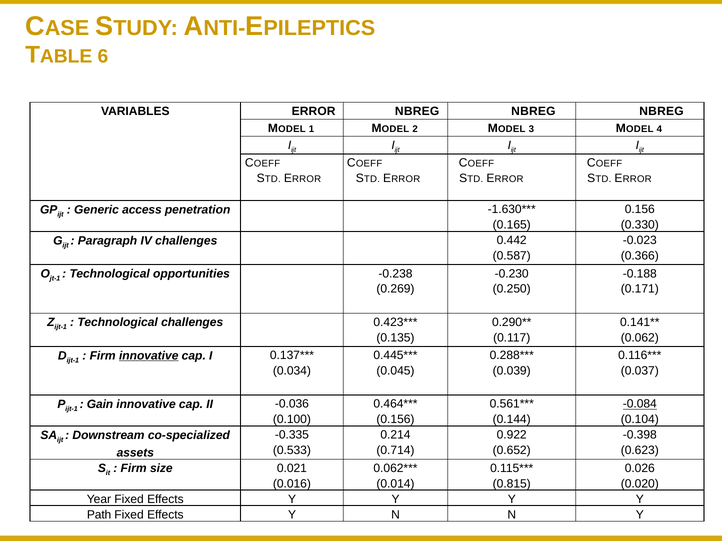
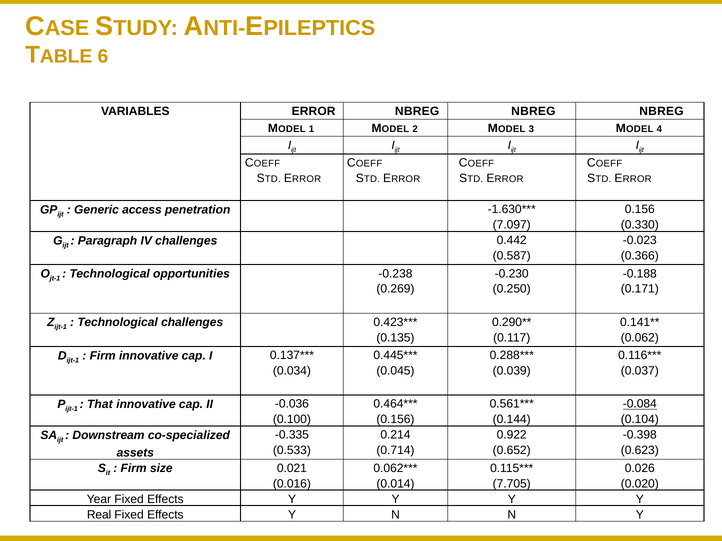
0.165: 0.165 -> 7.097
innovative at (149, 356) underline: present -> none
Gain: Gain -> That
0.815: 0.815 -> 7.705
Path: Path -> Real
